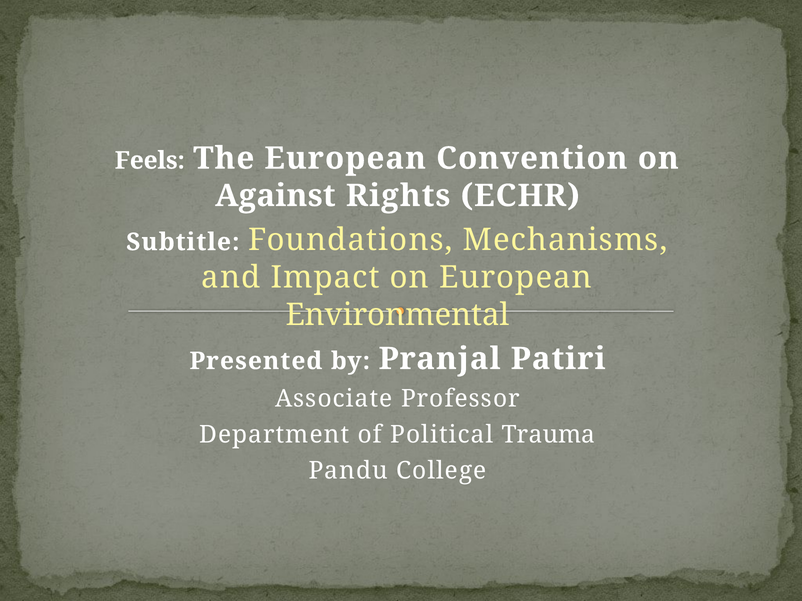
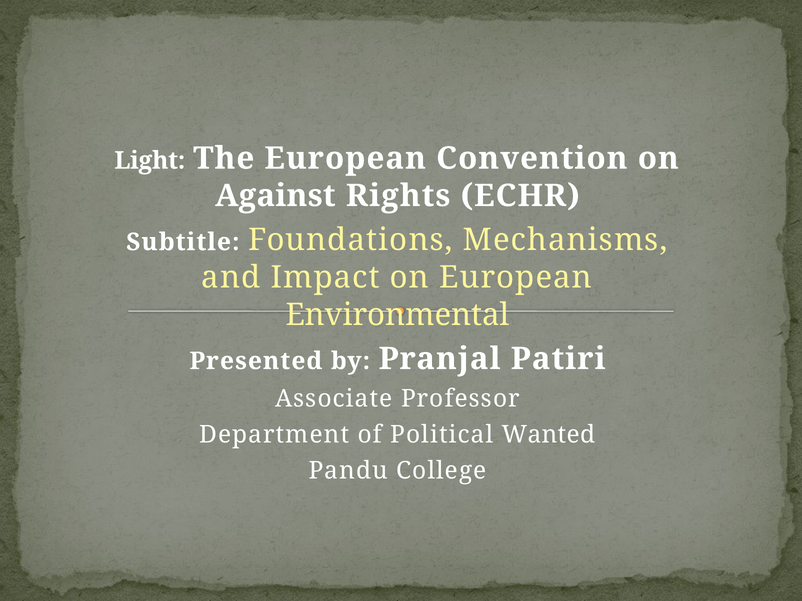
Feels: Feels -> Light
Trauma: Trauma -> Wanted
